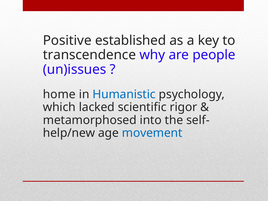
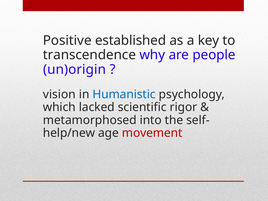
un)issues: un)issues -> un)origin
home: home -> vision
movement colour: blue -> red
